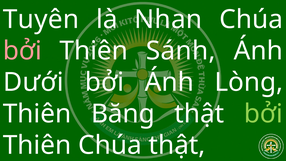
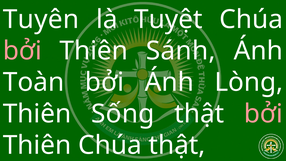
Nhan: Nhan -> Tuyệt
Dưới: Dưới -> Toàn
Băng: Băng -> Sống
bởi at (263, 114) colour: light green -> pink
